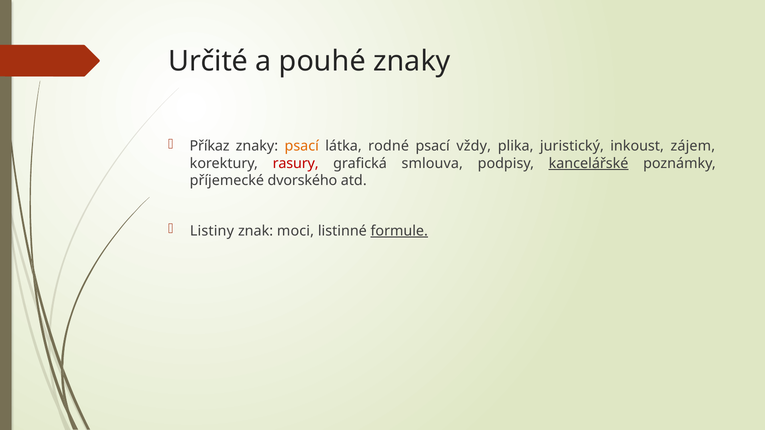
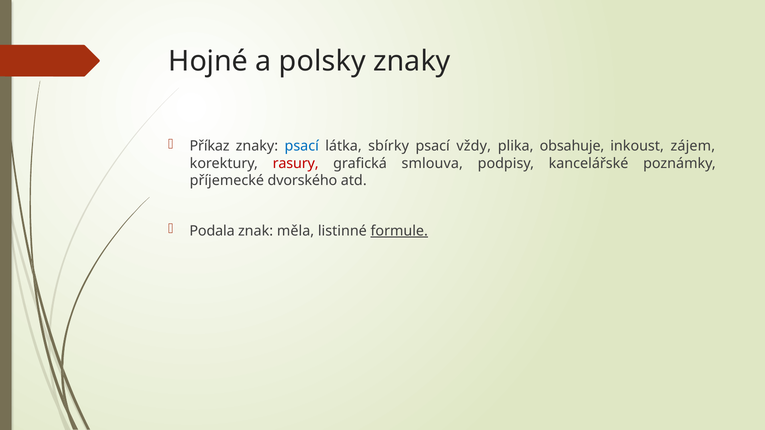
Určité: Určité -> Hojné
pouhé: pouhé -> polsky
psací at (302, 146) colour: orange -> blue
rodné: rodné -> sbírky
juristický: juristický -> obsahuje
kancelářské underline: present -> none
Listiny: Listiny -> Podala
moci: moci -> měla
